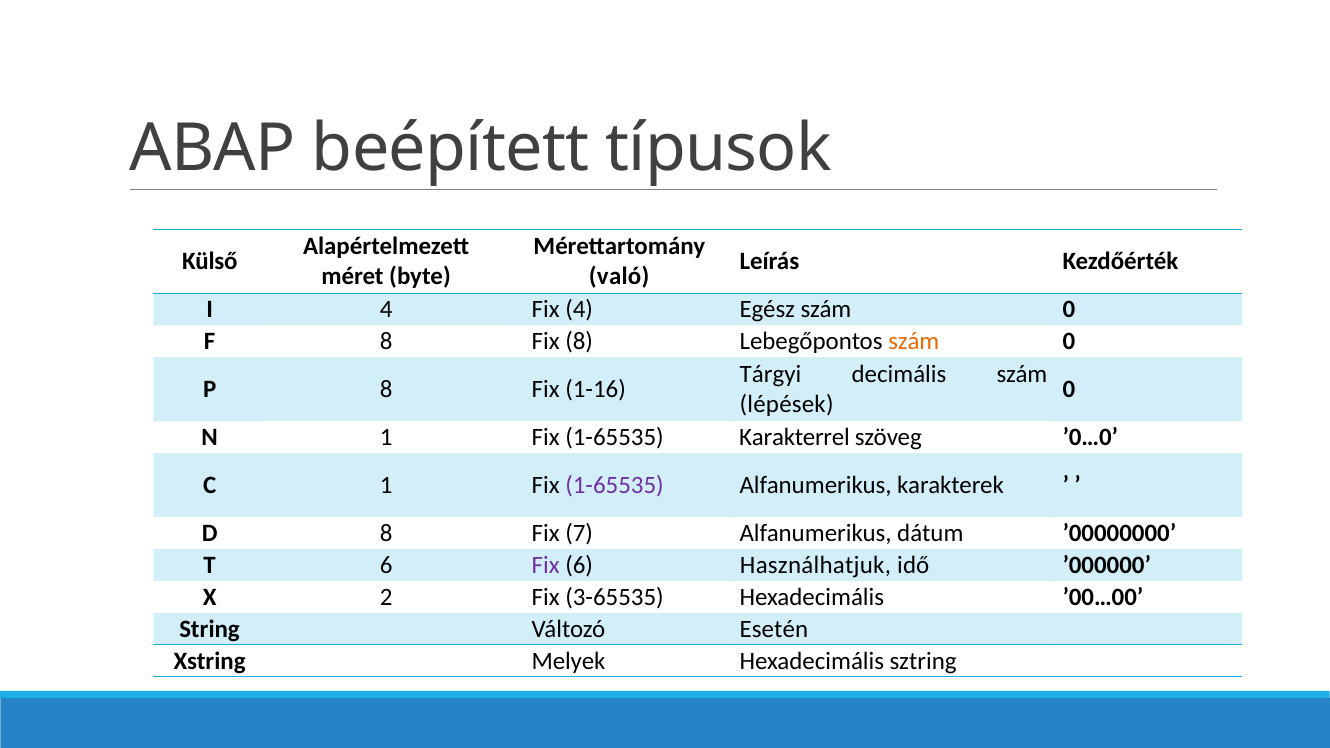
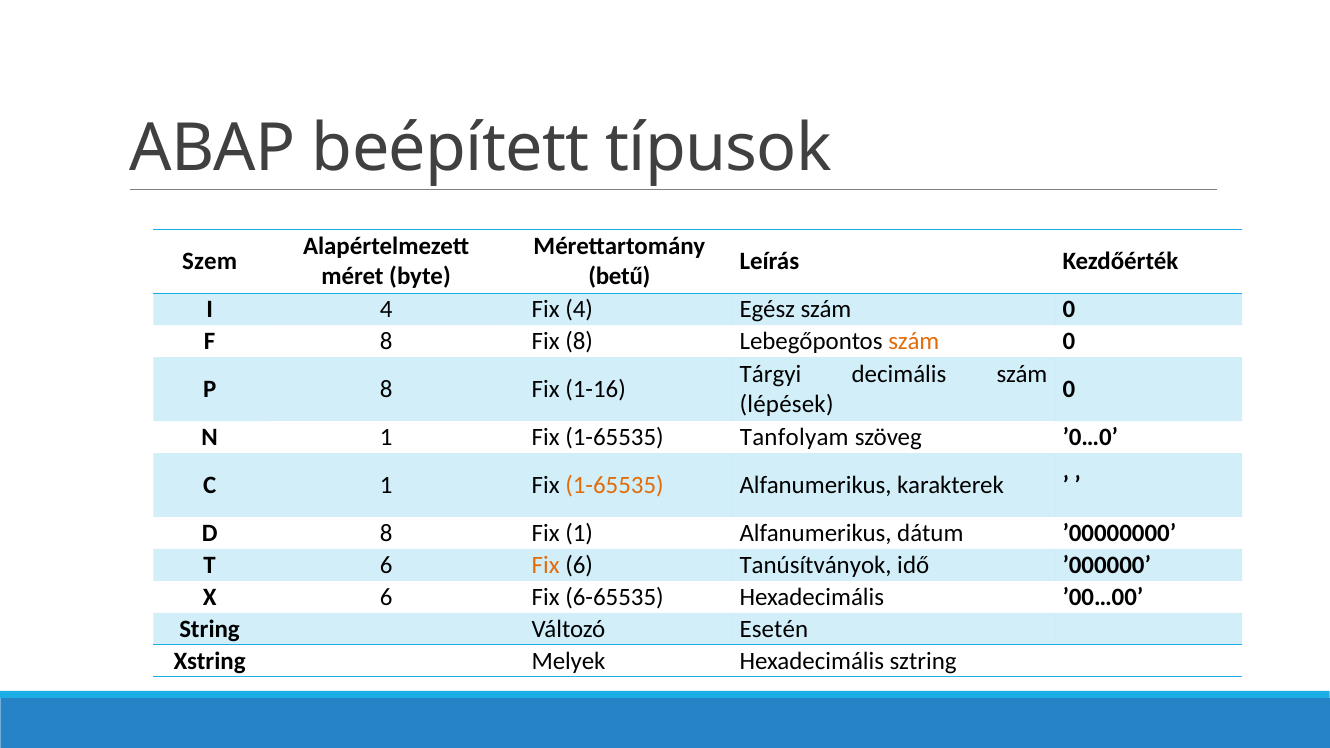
Külső: Külső -> Szem
való: való -> betű
Karakterrel: Karakterrel -> Tanfolyam
1-65535 at (614, 485) colour: purple -> orange
Fix 7: 7 -> 1
Fix at (546, 565) colour: purple -> orange
Használhatjuk: Használhatjuk -> Tanúsítványok
X 2: 2 -> 6
3-65535: 3-65535 -> 6-65535
